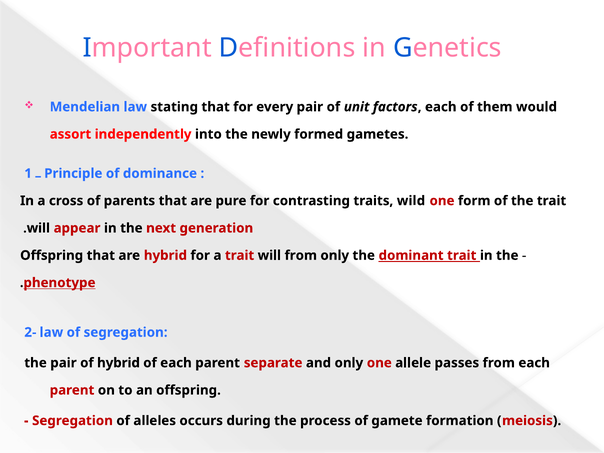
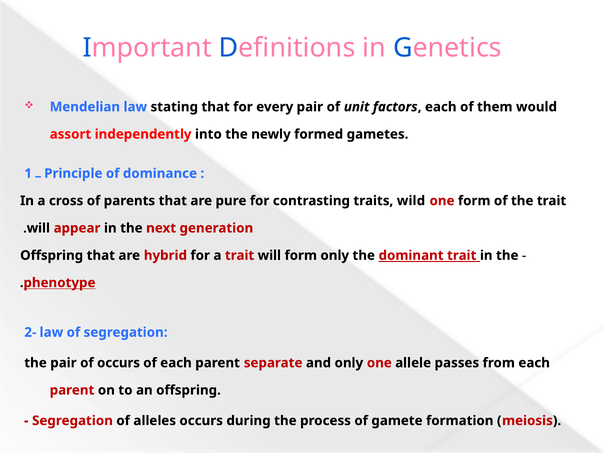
will from: from -> form
of hybrid: hybrid -> occurs
